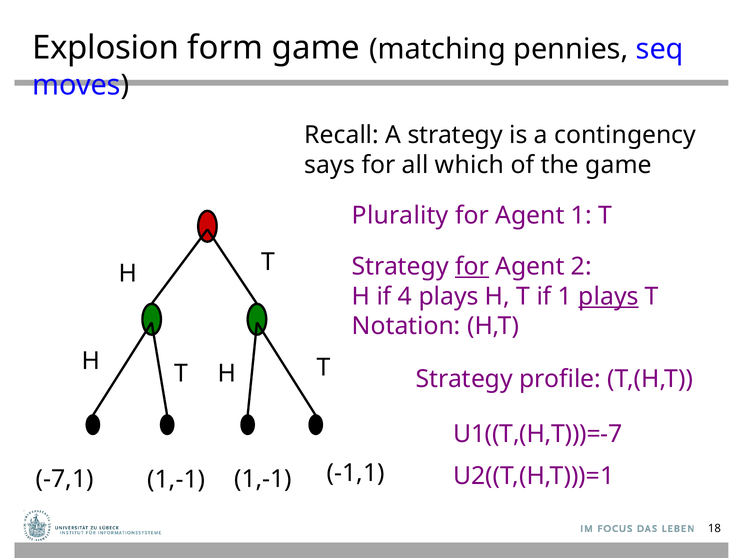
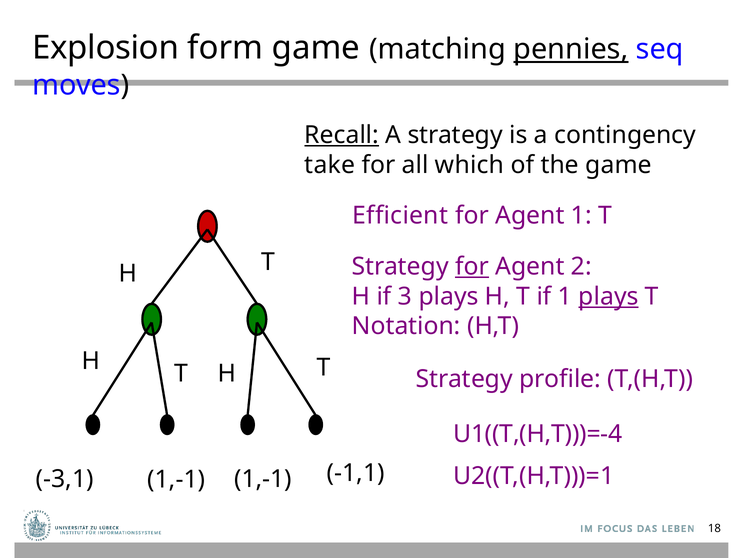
pennies underline: none -> present
Recall underline: none -> present
says: says -> take
Plurality: Plurality -> Efficient
4: 4 -> 3
U1((T,(H,T)))=-7: U1((T,(H,T)))=-7 -> U1((T,(H,T)))=-4
-7,1: -7,1 -> -3,1
